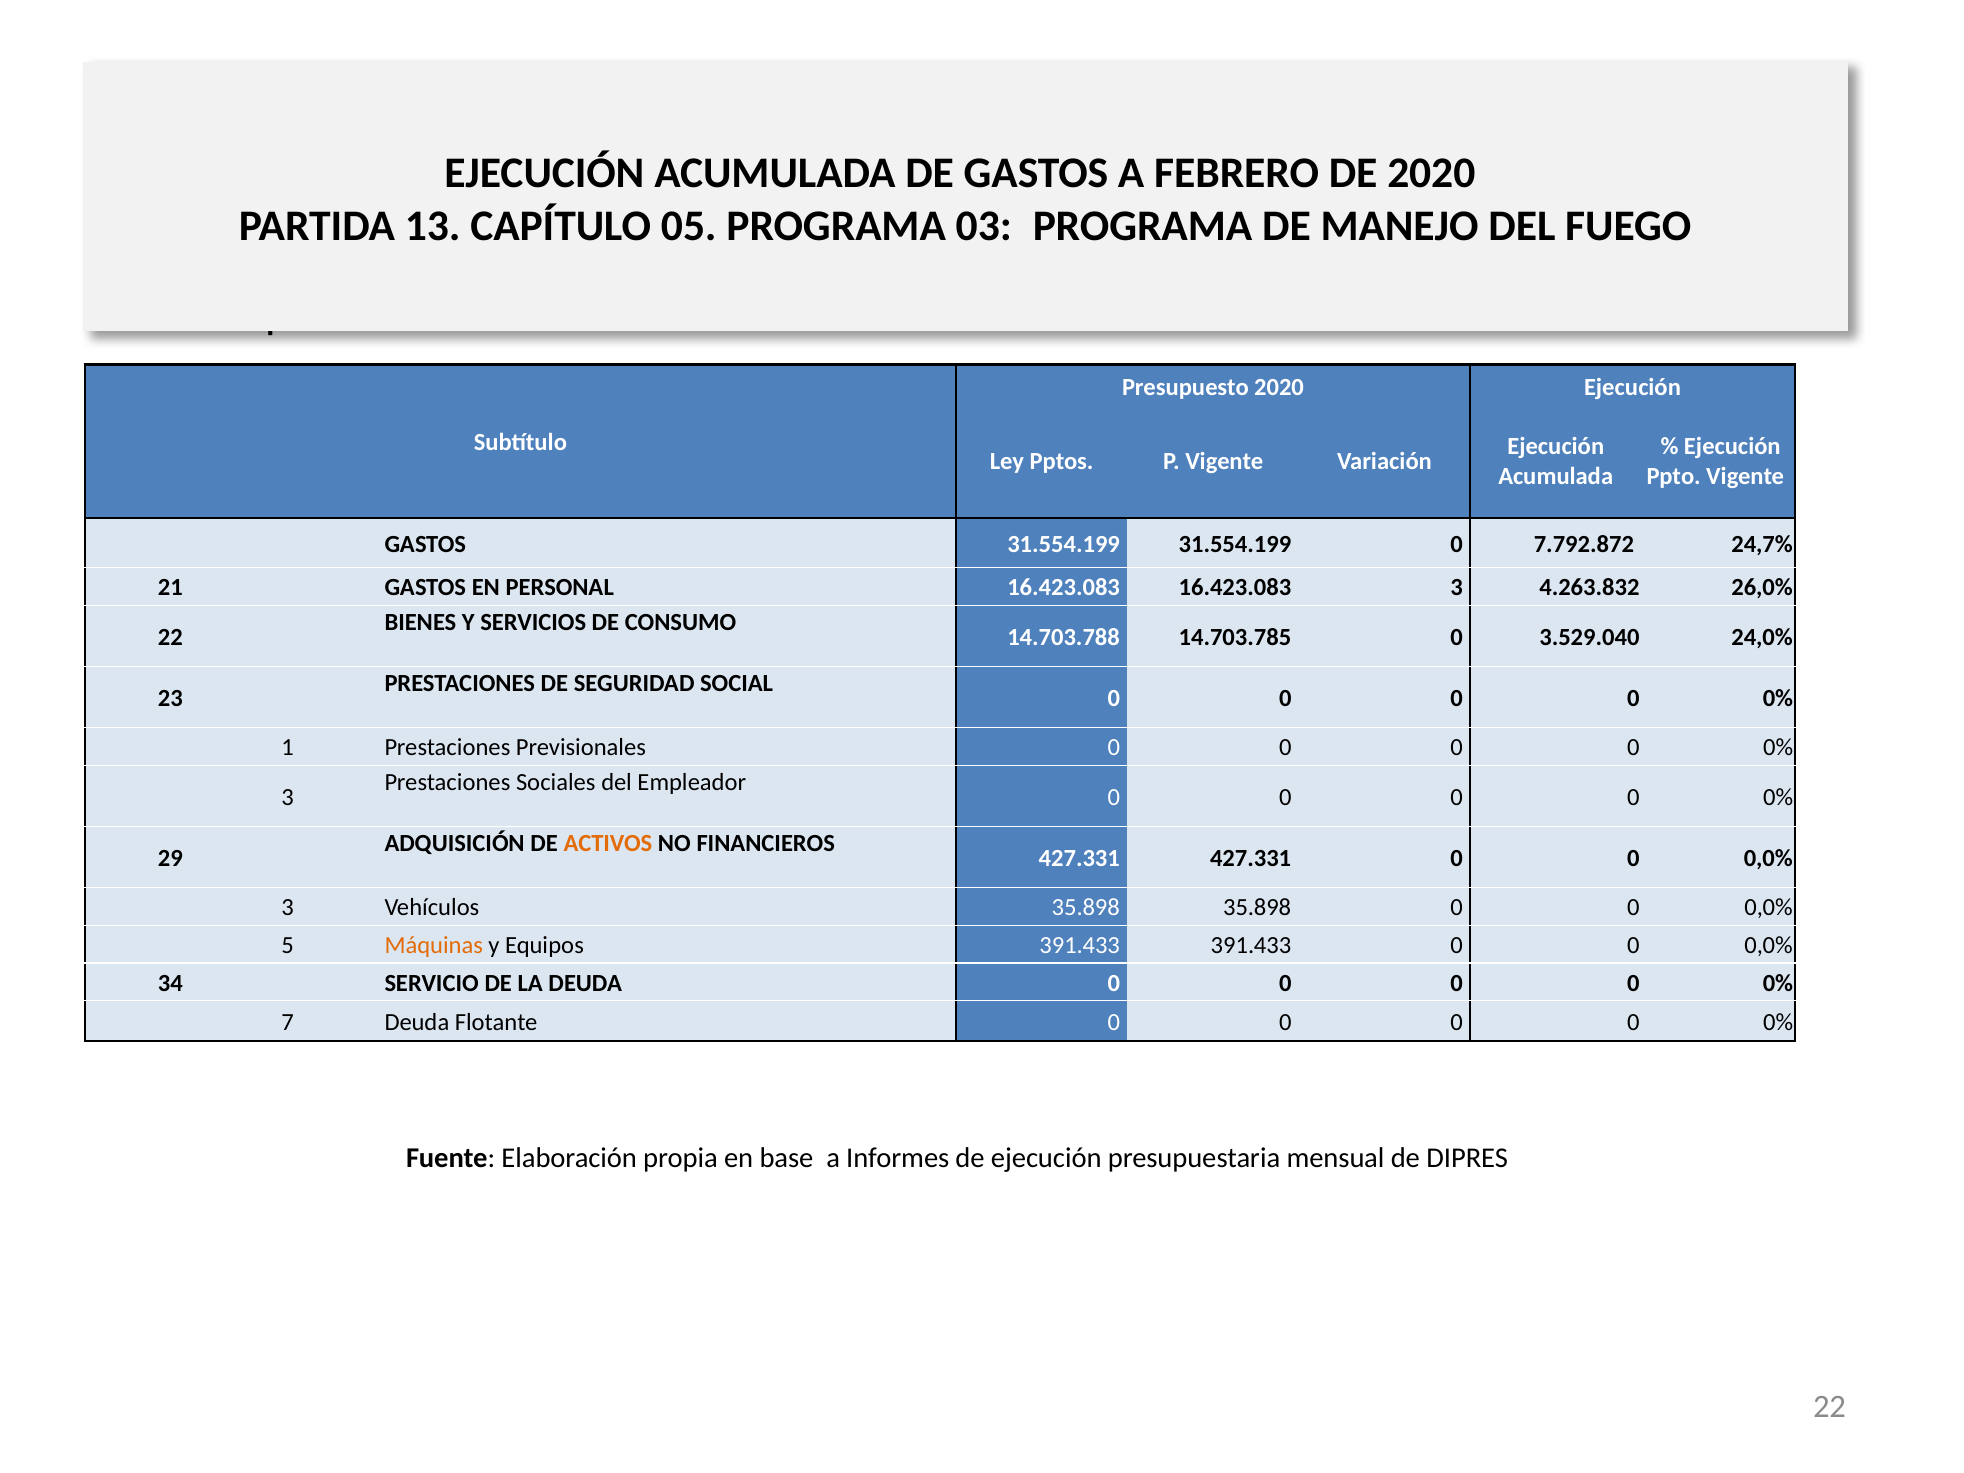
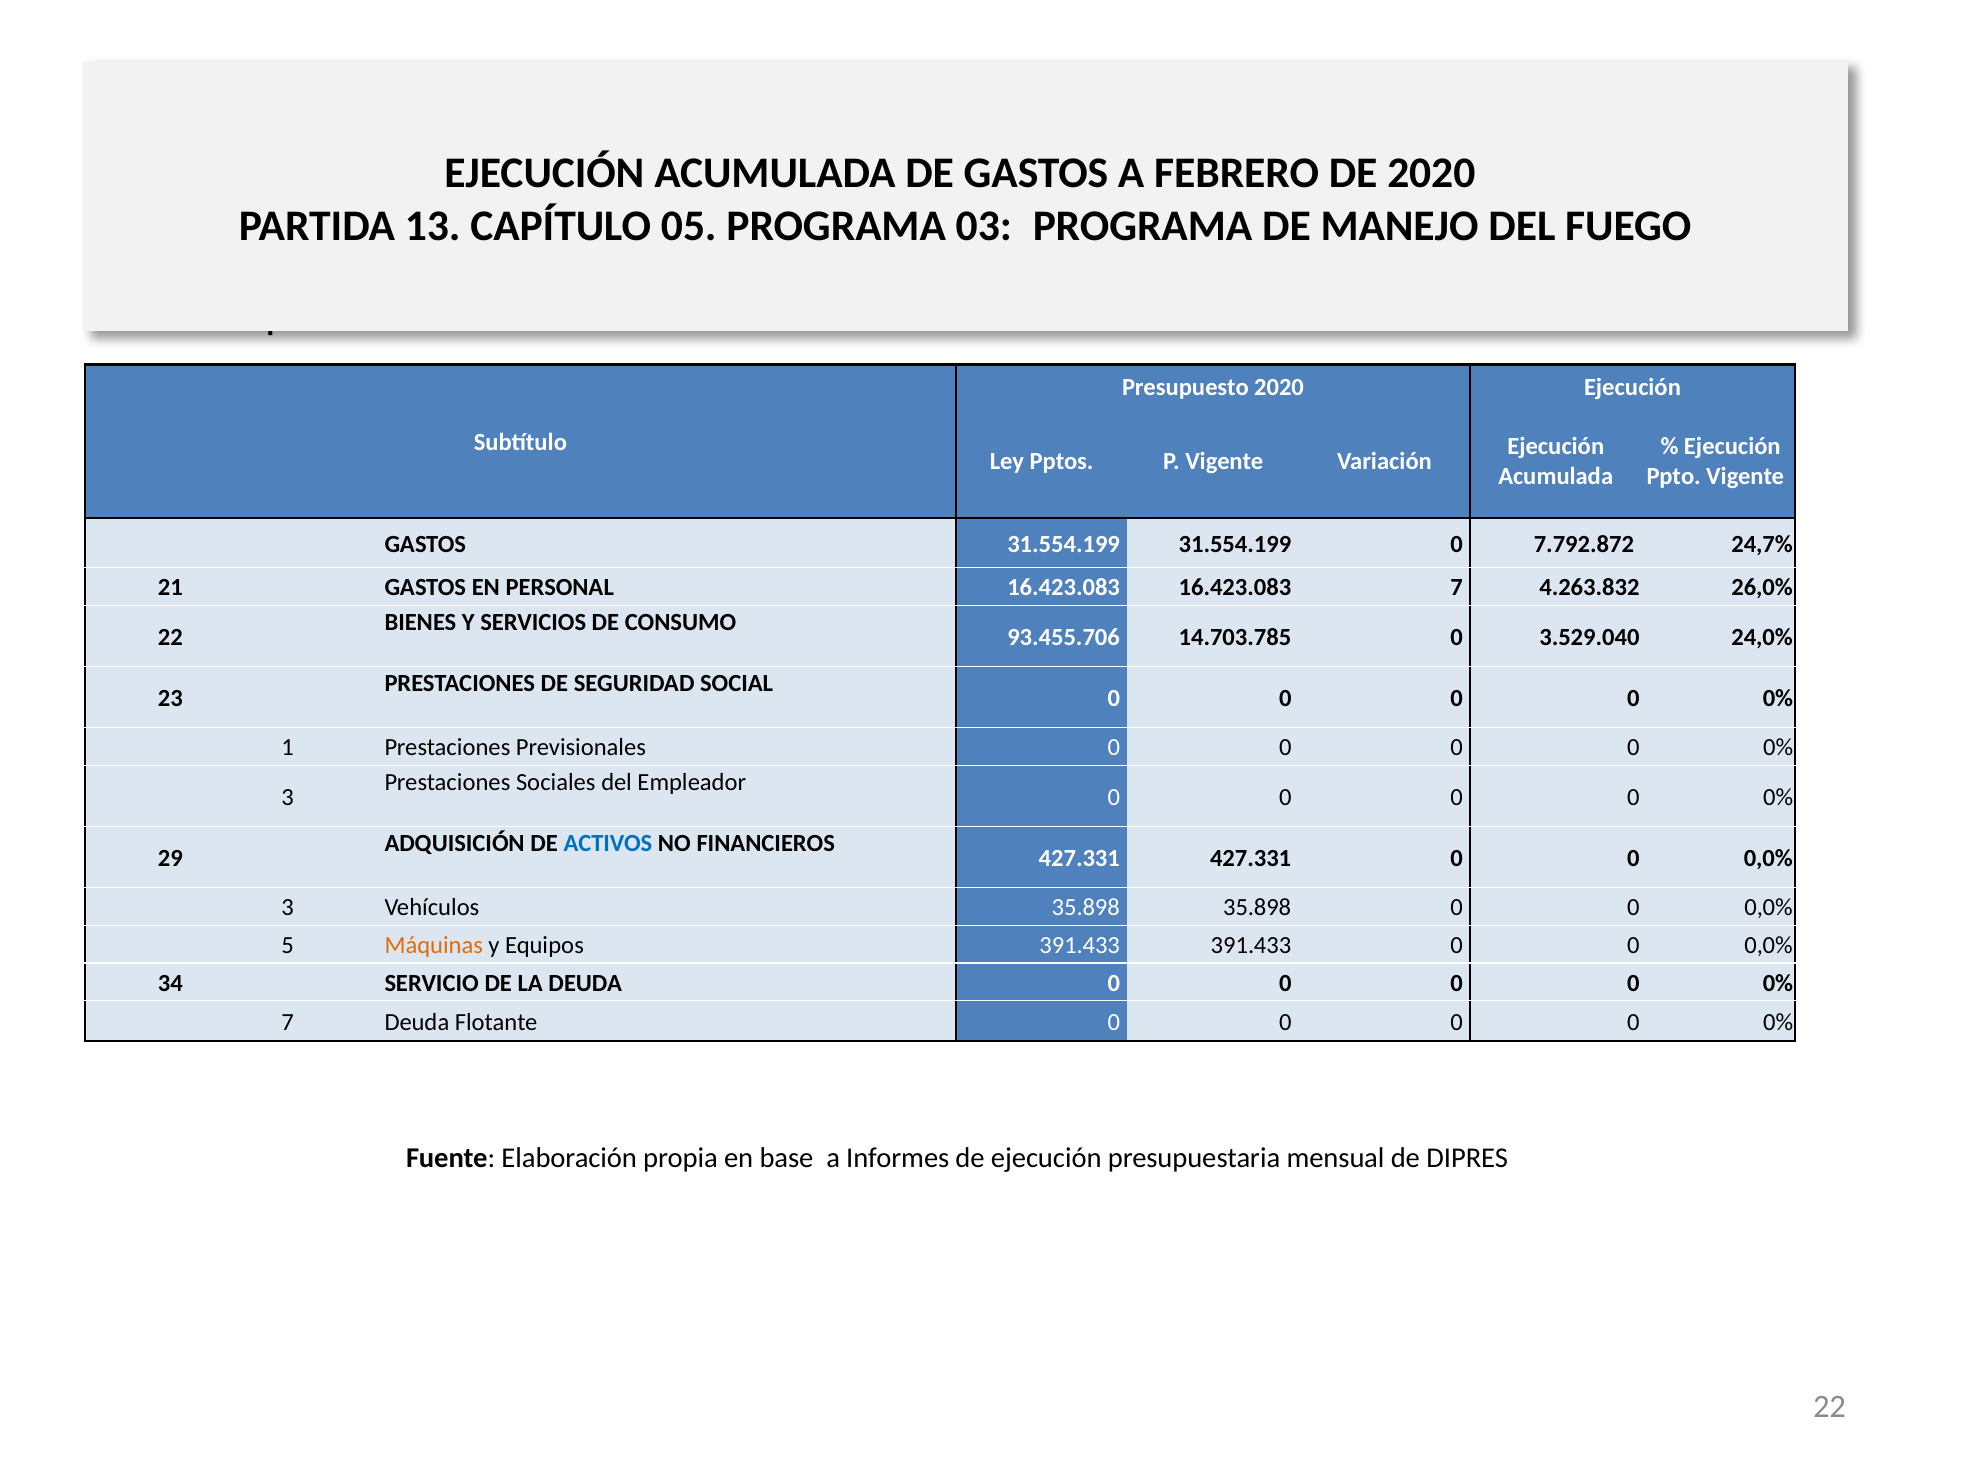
16.423.083 3: 3 -> 7
14.703.788: 14.703.788 -> 93.455.706
ACTIVOS colour: orange -> blue
